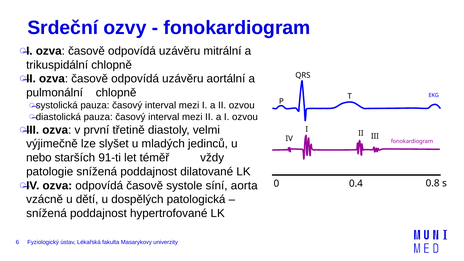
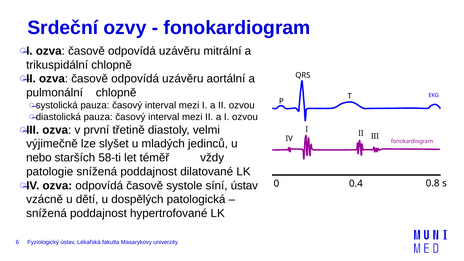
91-ti: 91-ti -> 58-ti
síní aorta: aorta -> ústav
